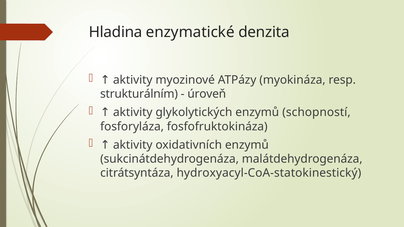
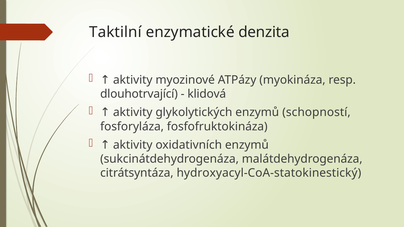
Hladina: Hladina -> Taktilní
strukturálním: strukturálním -> dlouhotrvající
úroveň: úroveň -> klidová
